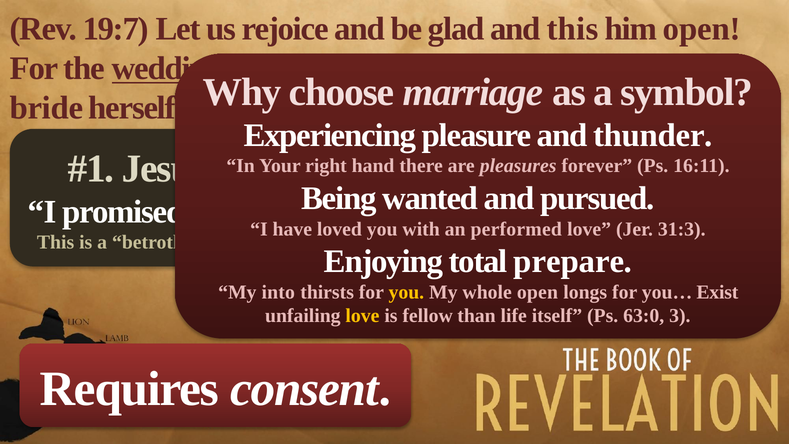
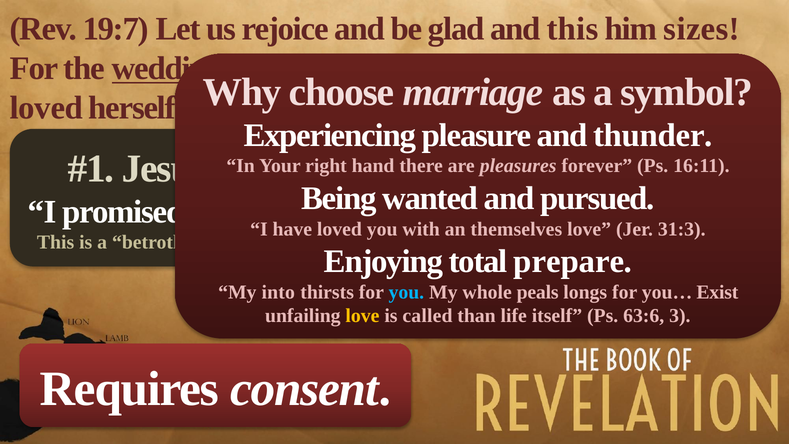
him open: open -> sizes
bride at (46, 108): bride -> loved
performed: performed -> themselves
you at (406, 292) colour: yellow -> light blue
whole open: open -> peals
fellow: fellow -> called
63:0: 63:0 -> 63:6
